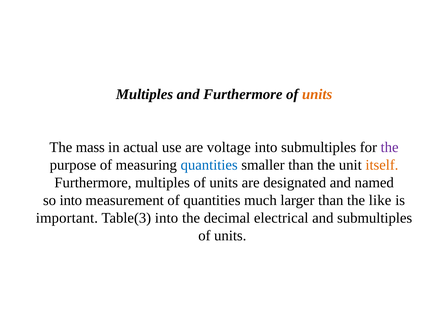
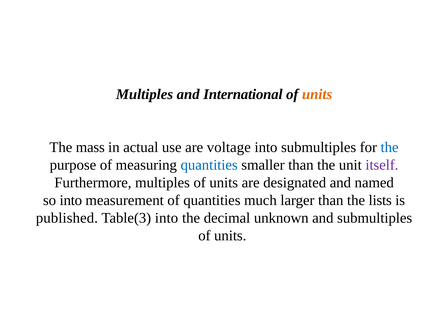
and Furthermore: Furthermore -> International
the at (390, 147) colour: purple -> blue
itself colour: orange -> purple
like: like -> lists
important: important -> published
electrical: electrical -> unknown
